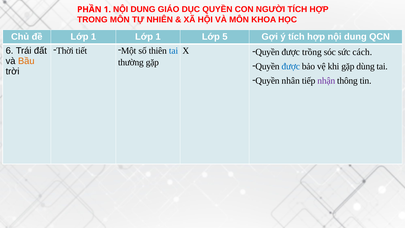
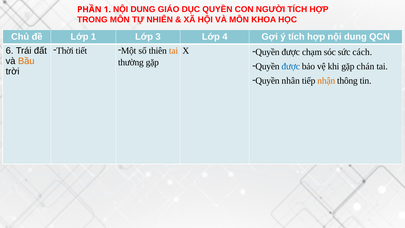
1 Lớp 1: 1 -> 3
5: 5 -> 4
tai at (174, 51) colour: blue -> orange
trồng: trồng -> chạm
dùng: dùng -> chán
nhận colour: purple -> orange
